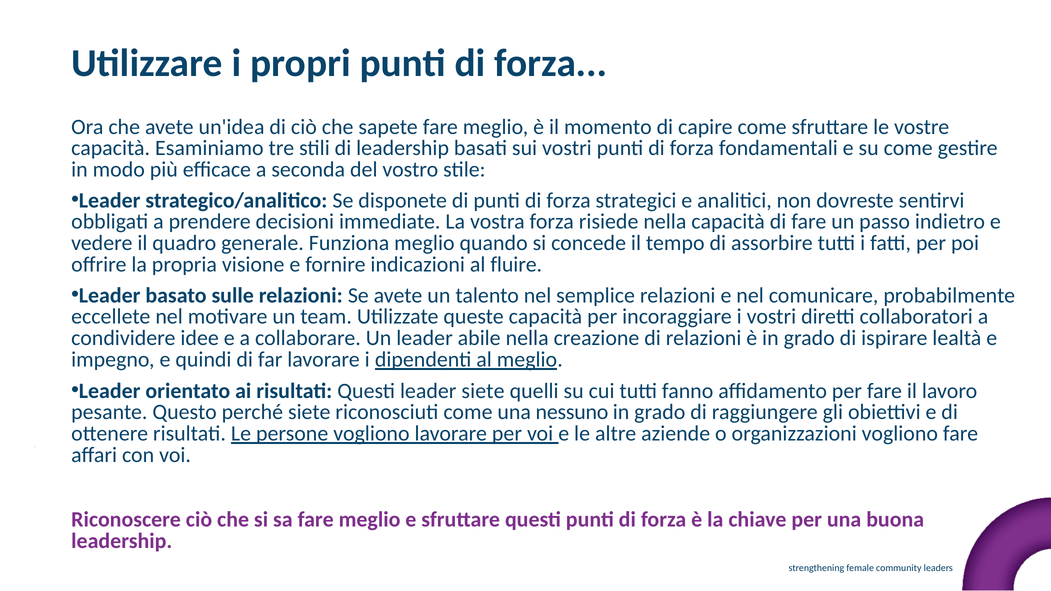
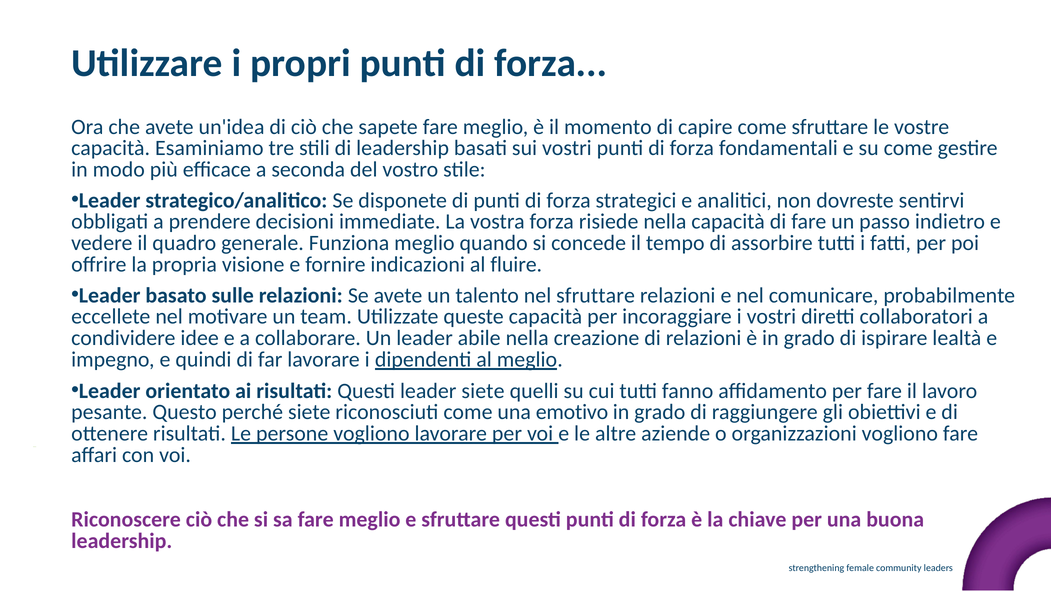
nel semplice: semplice -> sfruttare
nessuno: nessuno -> emotivo
